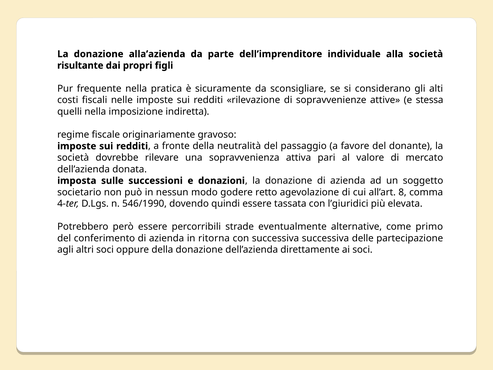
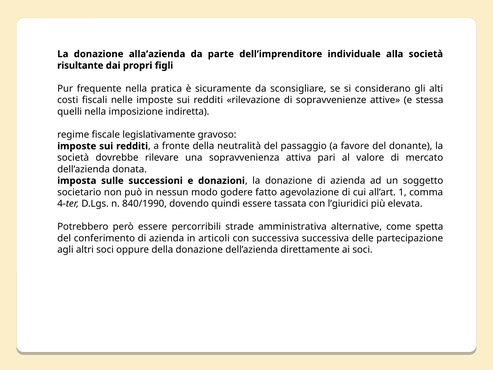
originariamente: originariamente -> legislativamente
retto: retto -> fatto
8: 8 -> 1
546/1990: 546/1990 -> 840/1990
eventualmente: eventualmente -> amministrativa
primo: primo -> spetta
ritorna: ritorna -> articoli
